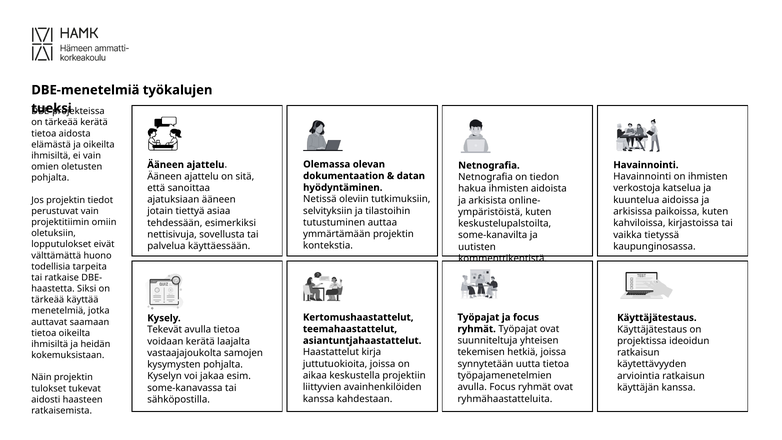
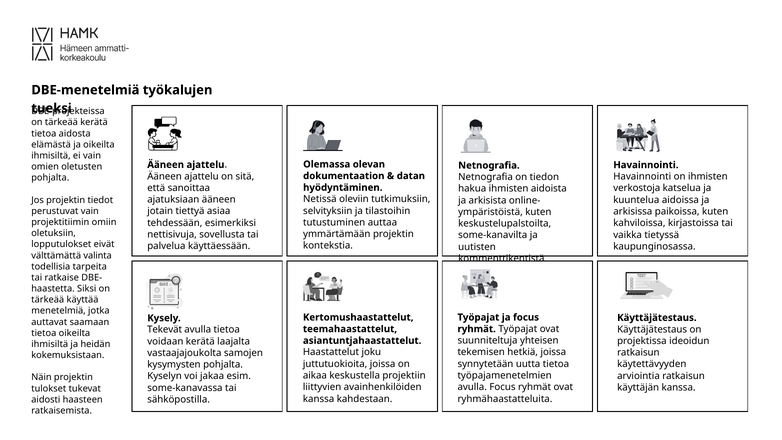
huono: huono -> valinta
kirja: kirja -> joku
